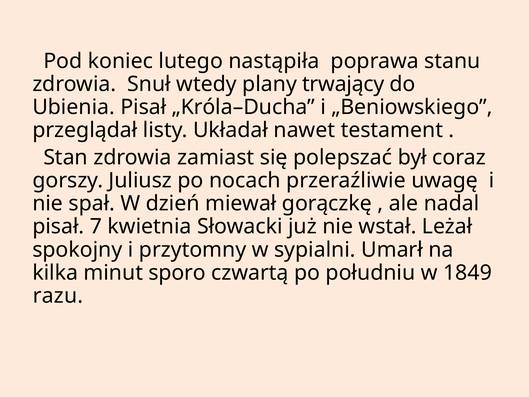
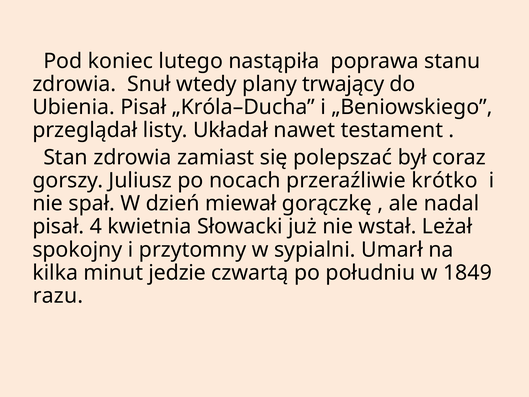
uwagę: uwagę -> krótko
7: 7 -> 4
sporo: sporo -> jedzie
